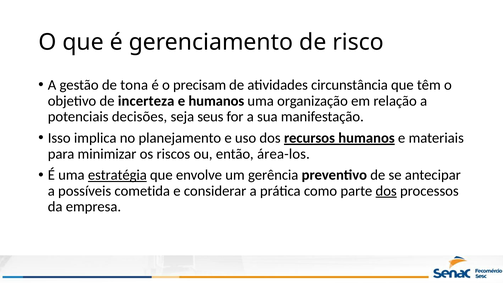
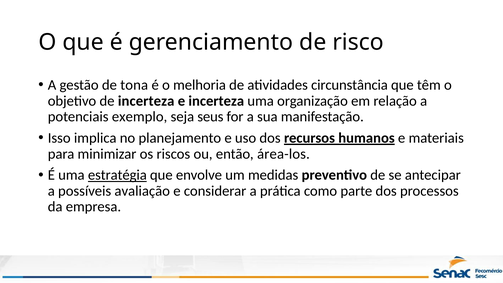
precisam: precisam -> melhoria
e humanos: humanos -> incerteza
decisões: decisões -> exemplo
gerência: gerência -> medidas
cometida: cometida -> avaliação
dos at (386, 191) underline: present -> none
